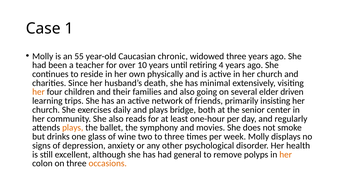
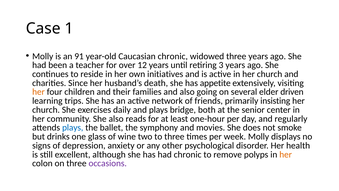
55: 55 -> 91
10: 10 -> 12
4: 4 -> 3
physically: physically -> initiatives
minimal: minimal -> appetite
plays at (73, 127) colour: orange -> blue
had general: general -> chronic
occasions colour: orange -> purple
